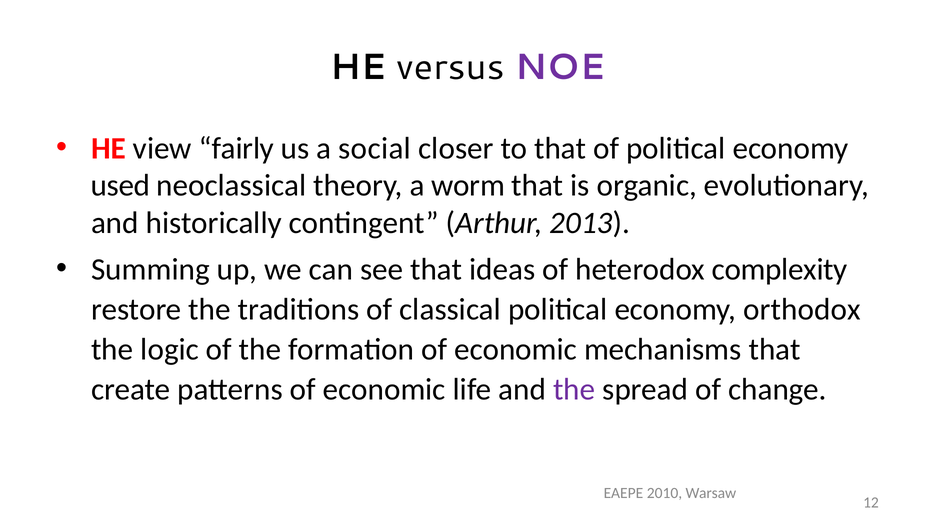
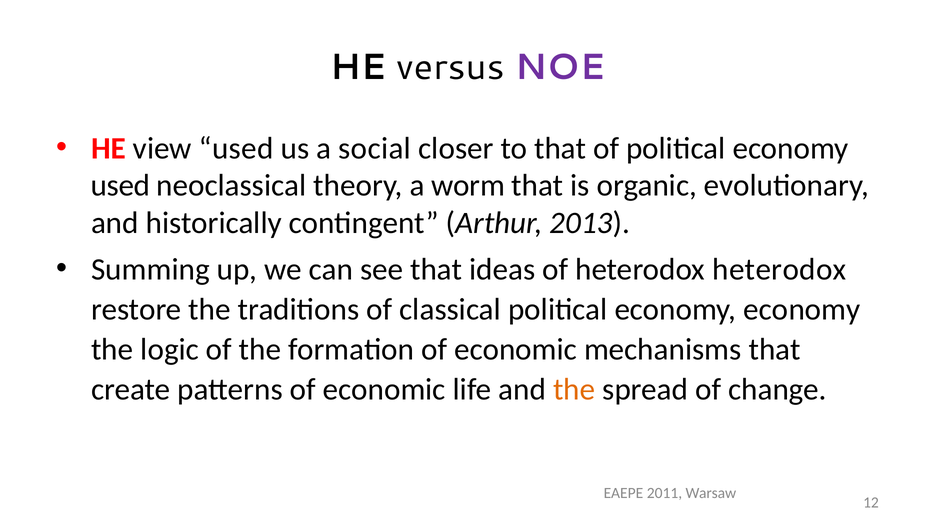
view fairly: fairly -> used
heterodox complexity: complexity -> heterodox
economy orthodox: orthodox -> economy
the at (574, 389) colour: purple -> orange
2010: 2010 -> 2011
